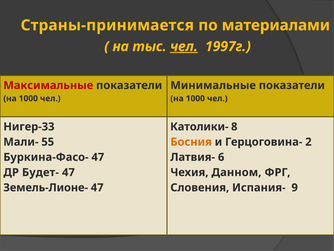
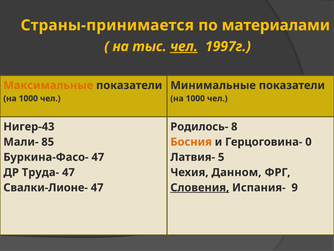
Максимальные colour: red -> orange
Нигер-33: Нигер-33 -> Нигер-43
Католики-: Католики- -> Родилось-
55: 55 -> 85
2: 2 -> 0
6: 6 -> 5
Будет-: Будет- -> Труда-
Земель-Лионе-: Земель-Лионе- -> Свалки-Лионе-
Словения underline: none -> present
